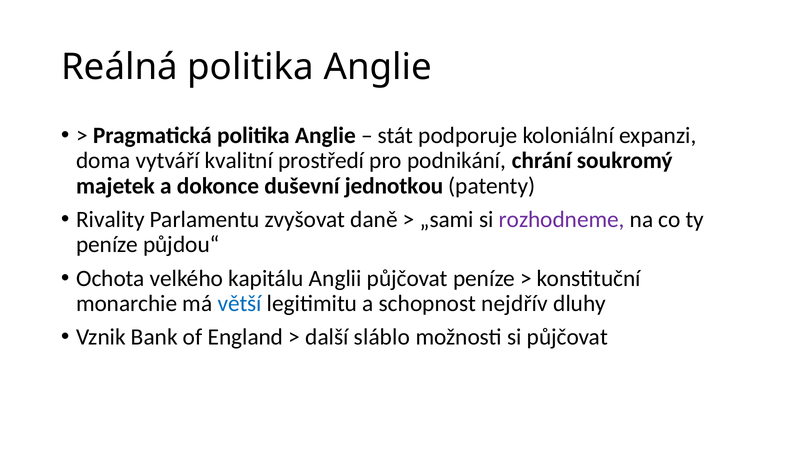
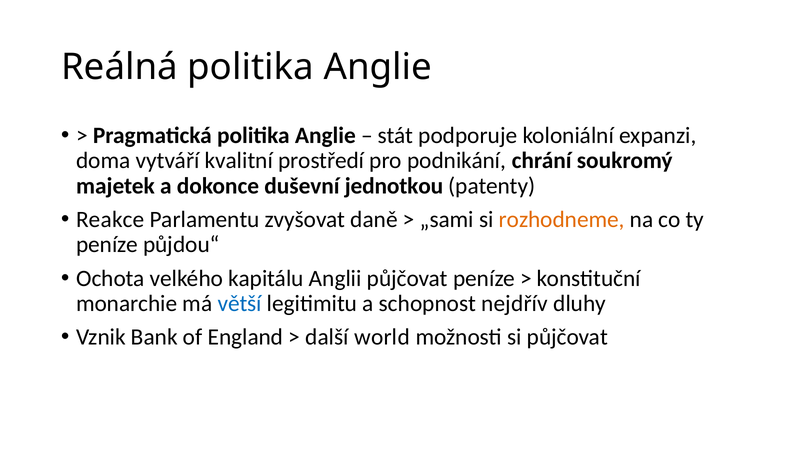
Rivality: Rivality -> Reakce
rozhodneme colour: purple -> orange
sláblo: sláblo -> world
